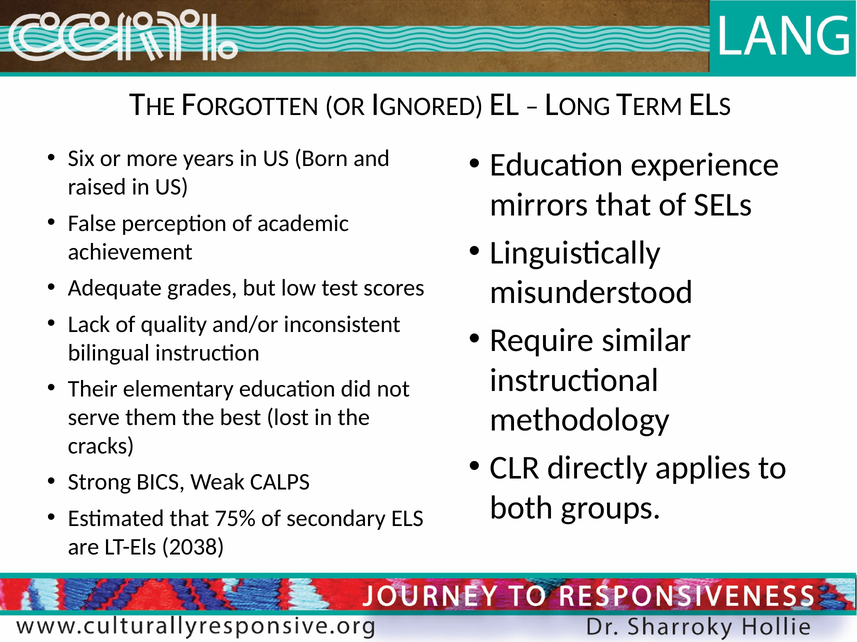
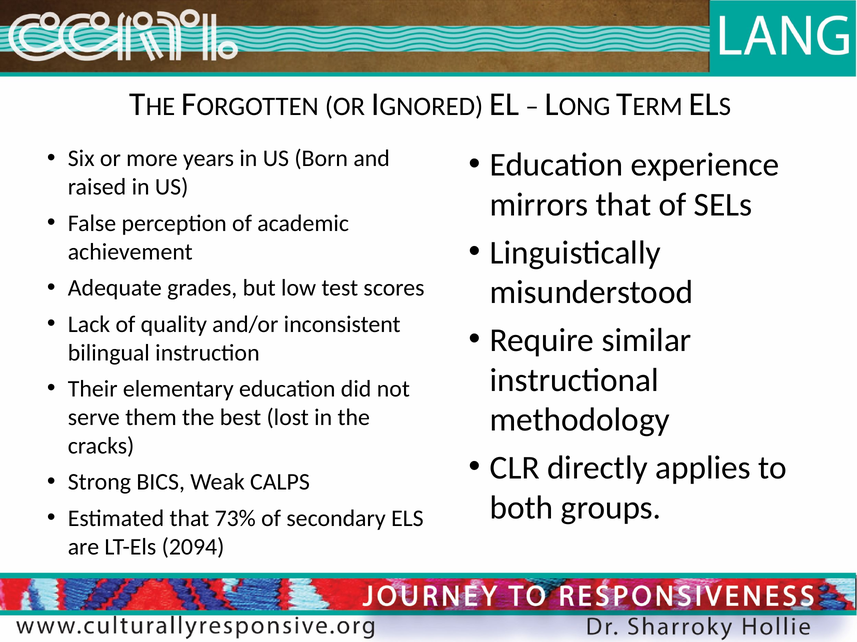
75%: 75% -> 73%
2038: 2038 -> 2094
